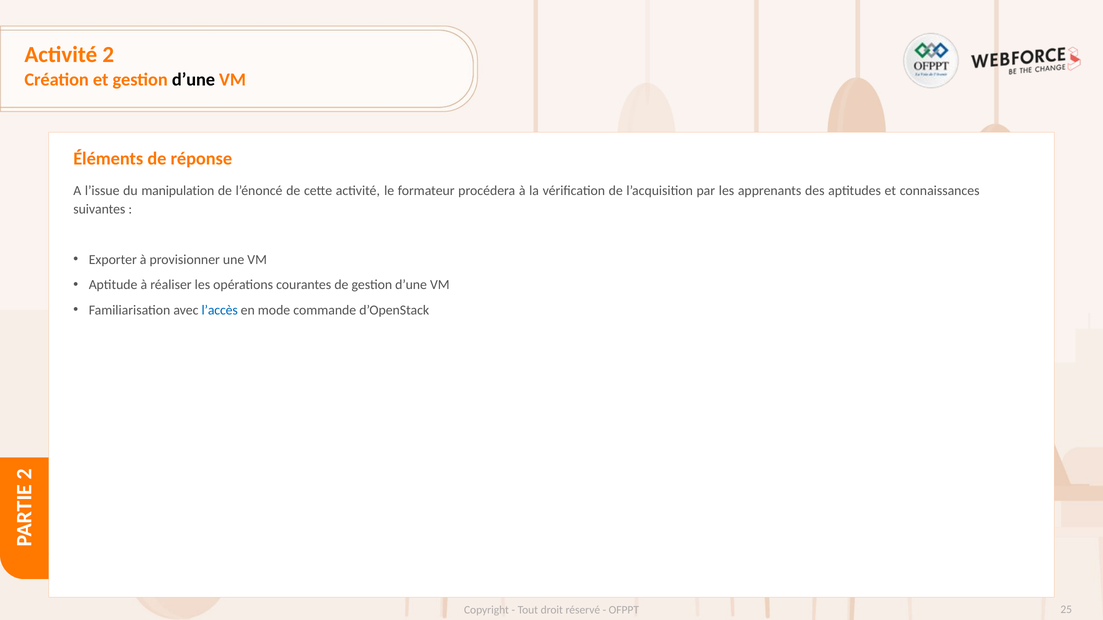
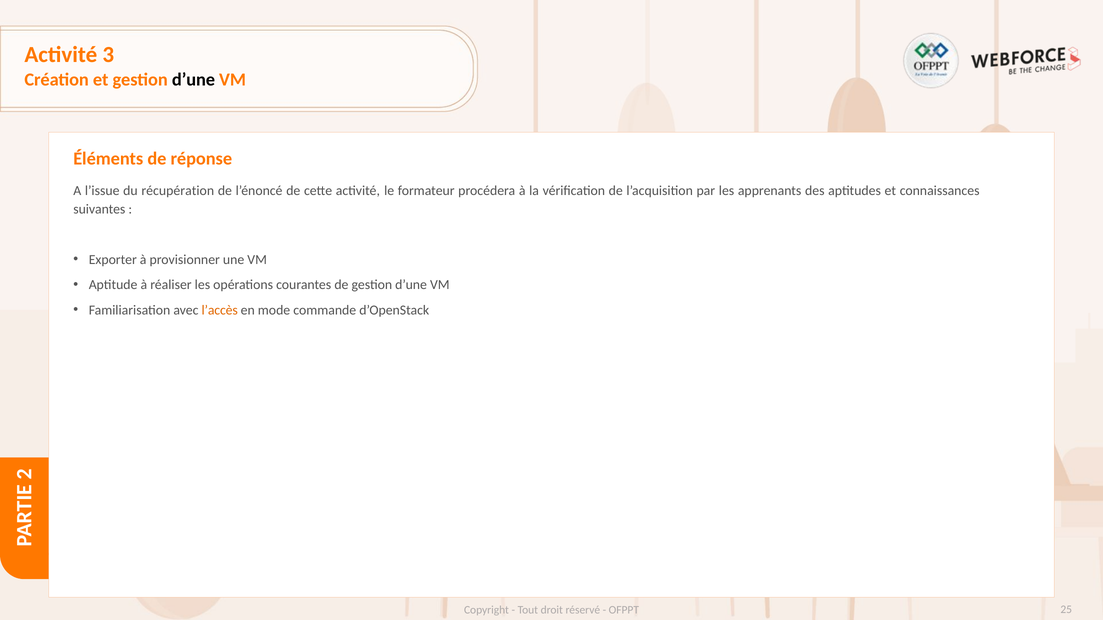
Activité 2: 2 -> 3
manipulation: manipulation -> récupération
l’accès colour: blue -> orange
